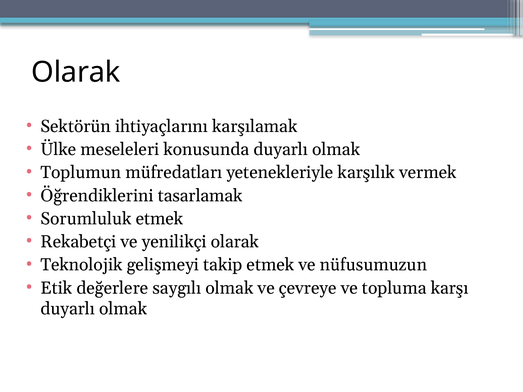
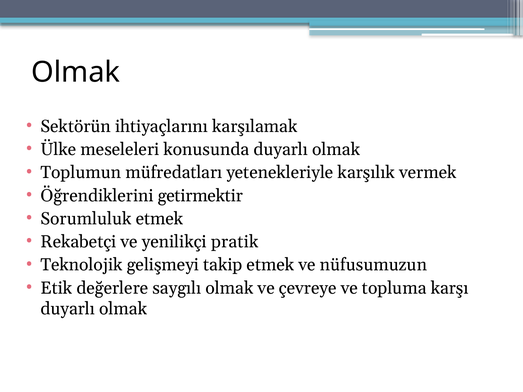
Olarak at (76, 72): Olarak -> Olmak
tasarlamak: tasarlamak -> getirmektir
yenilikçi olarak: olarak -> pratik
